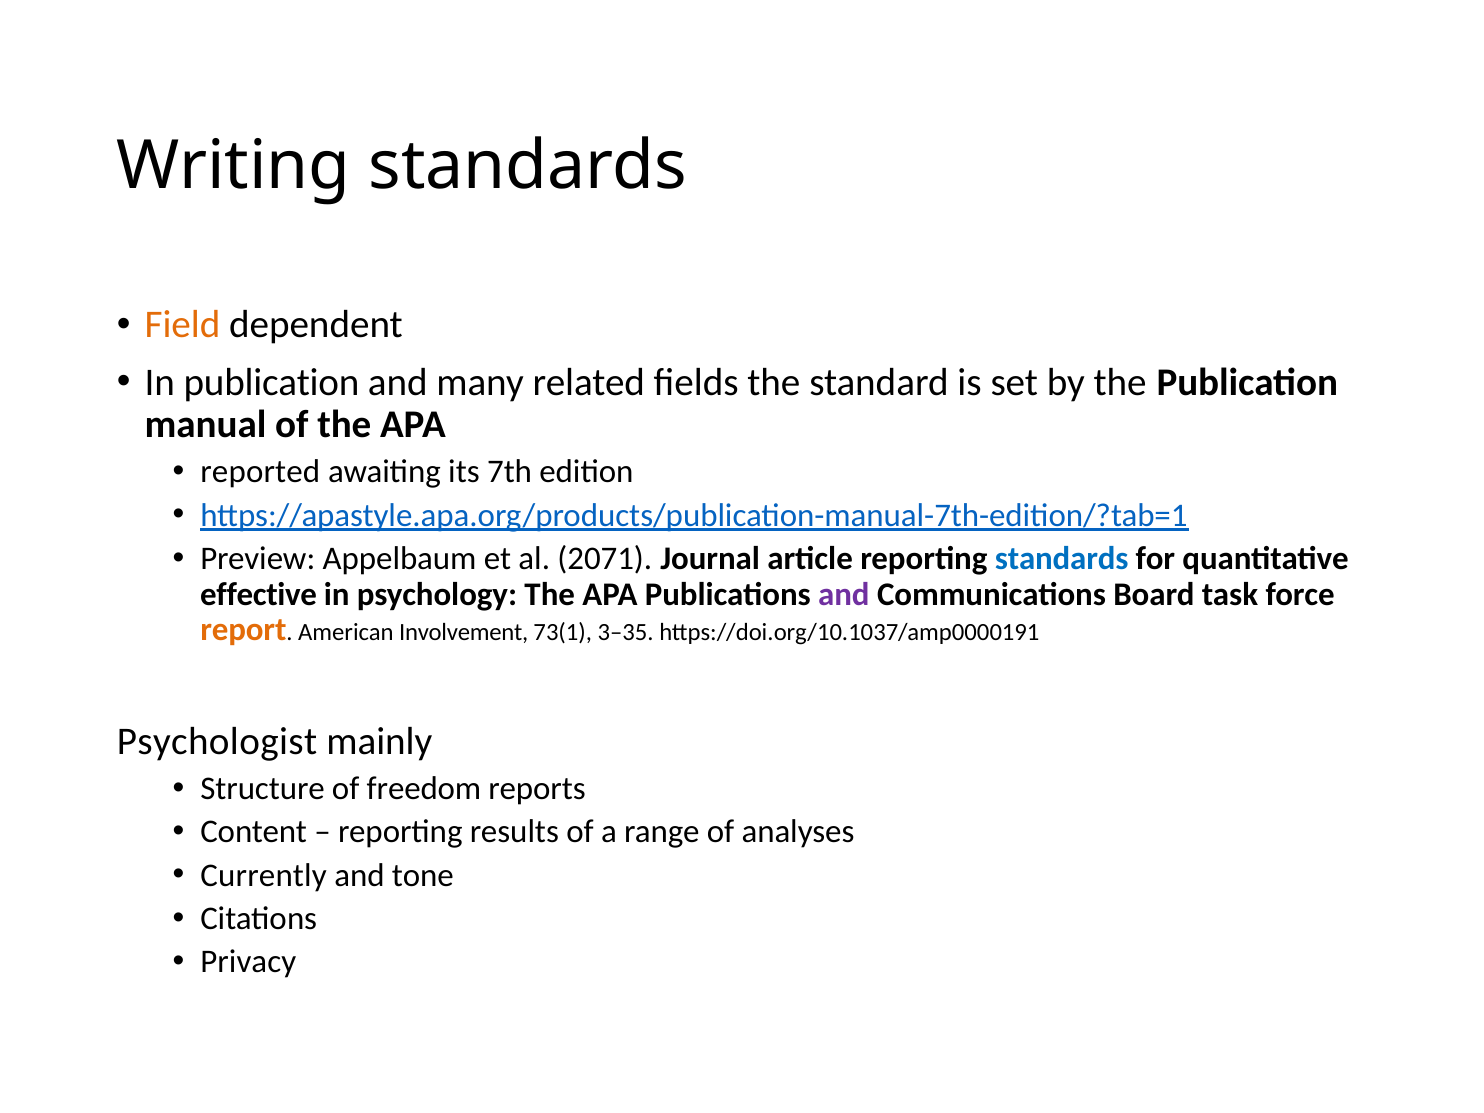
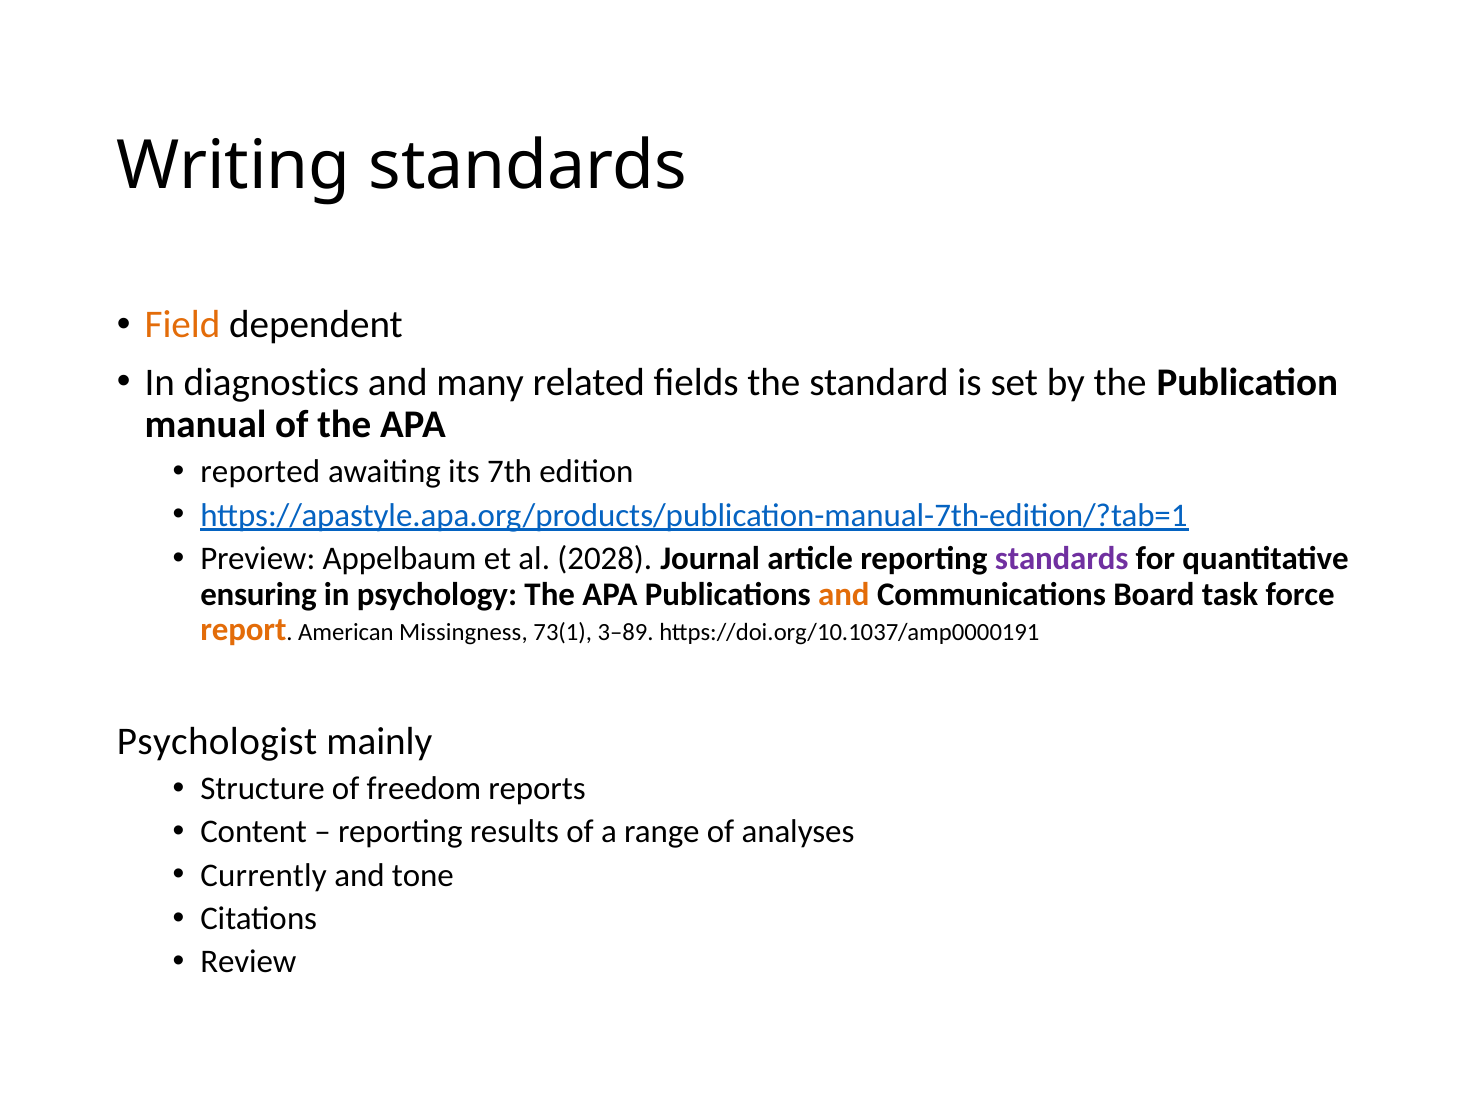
In publication: publication -> diagnostics
2071: 2071 -> 2028
standards at (1062, 559) colour: blue -> purple
effective: effective -> ensuring
and at (844, 594) colour: purple -> orange
Involvement: Involvement -> Missingness
3–35: 3–35 -> 3–89
Privacy: Privacy -> Review
